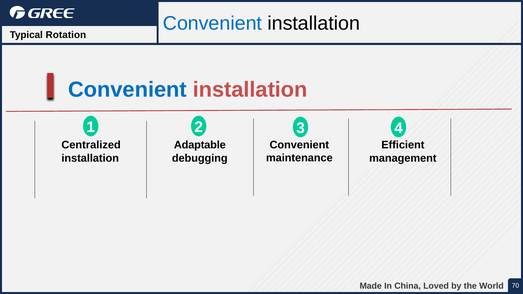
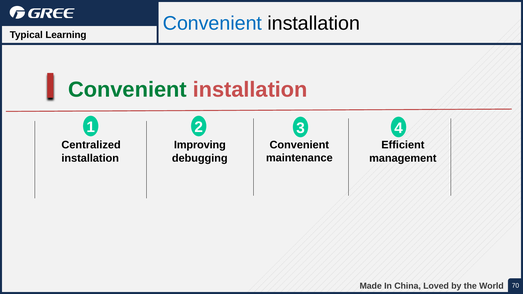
Rotation: Rotation -> Learning
Convenient at (127, 90) colour: blue -> green
Adaptable: Adaptable -> Improving
